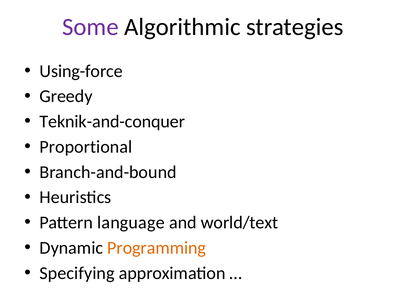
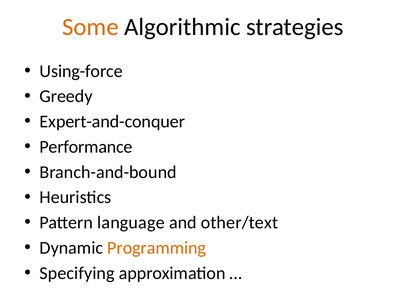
Some colour: purple -> orange
Teknik-and-conquer: Teknik-and-conquer -> Expert-and-conquer
Proportional: Proportional -> Performance
world/text: world/text -> other/text
